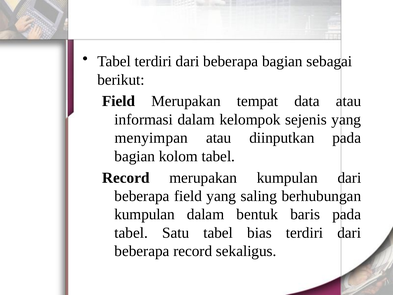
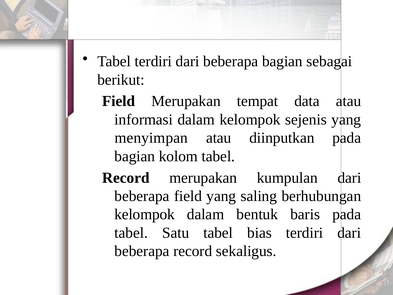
kumpulan at (145, 214): kumpulan -> kelompok
